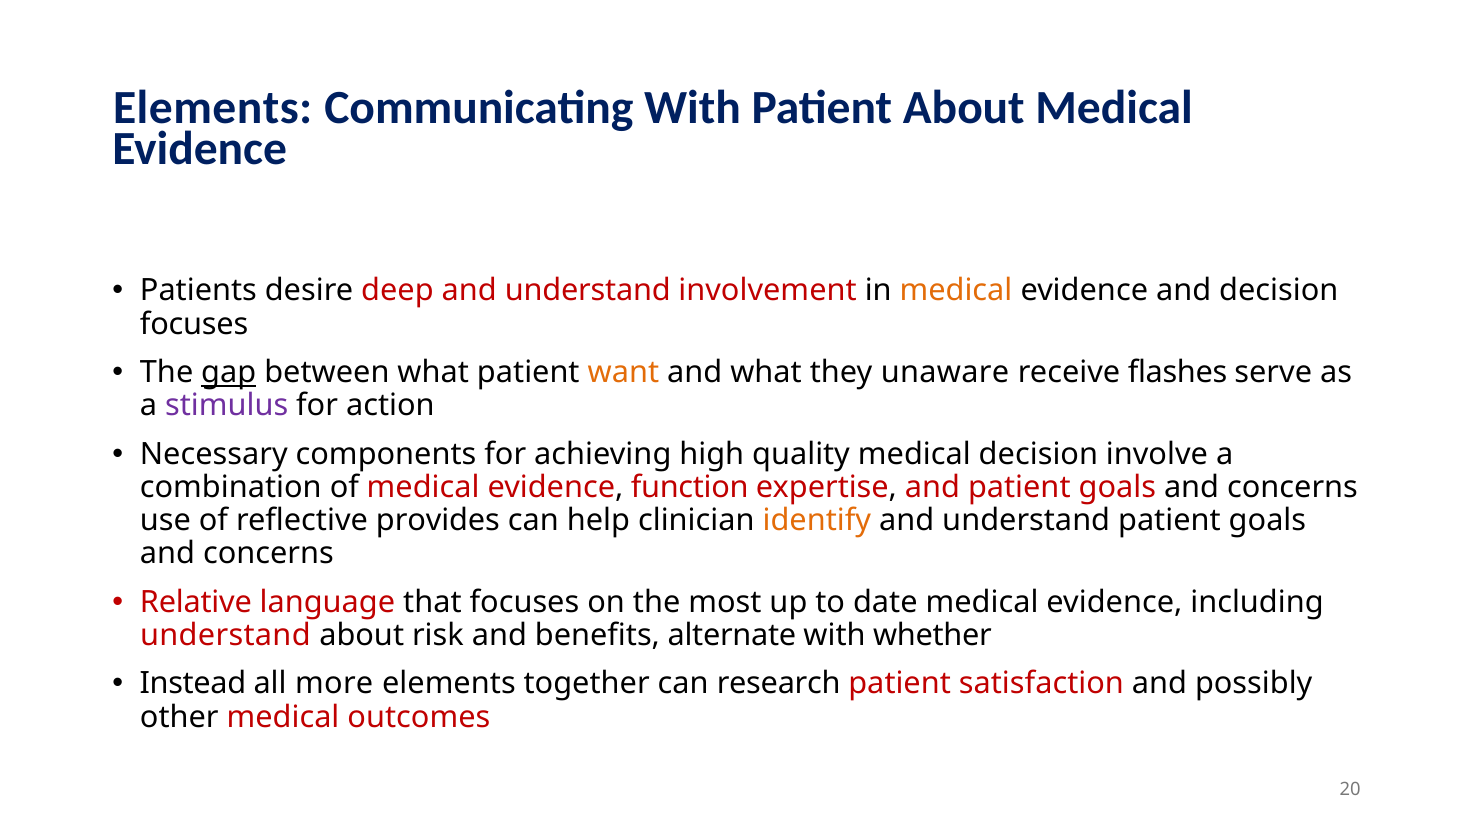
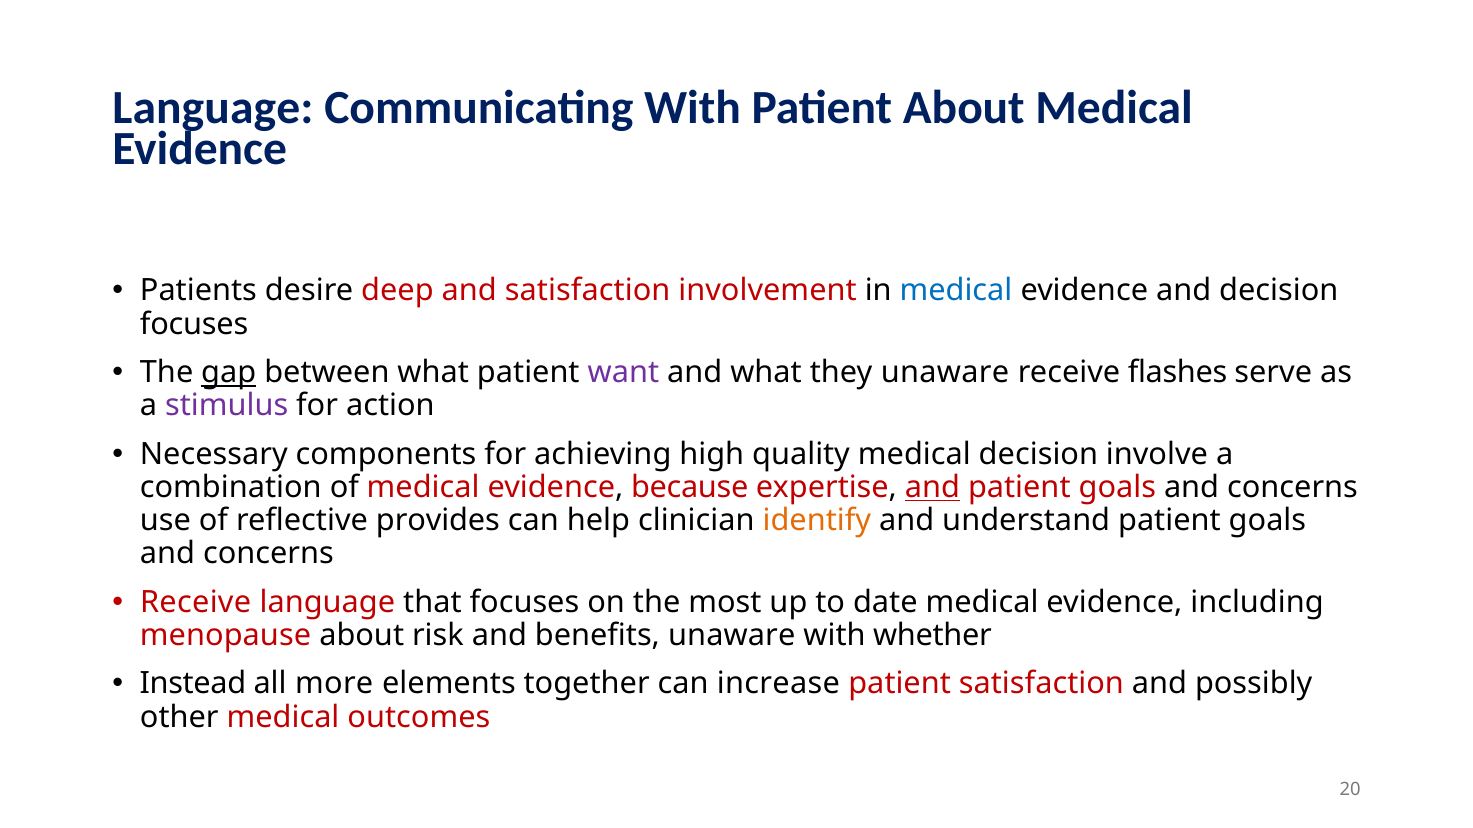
Elements at (213, 108): Elements -> Language
deep and understand: understand -> satisfaction
medical at (956, 291) colour: orange -> blue
want colour: orange -> purple
function: function -> because
and at (932, 488) underline: none -> present
Relative at (196, 603): Relative -> Receive
understand at (225, 636): understand -> menopause
benefits alternate: alternate -> unaware
research: research -> increase
